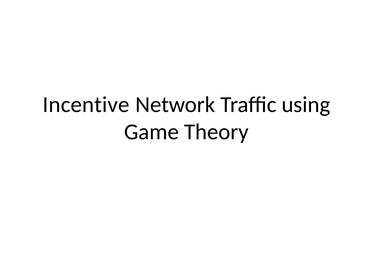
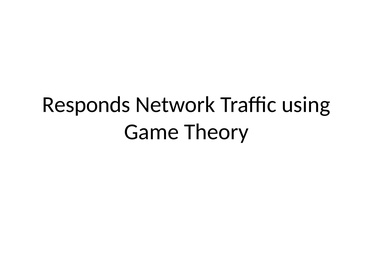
Incentive: Incentive -> Responds
